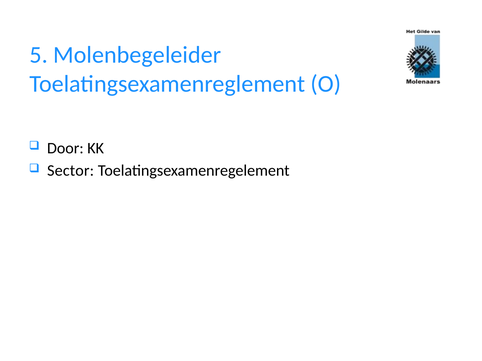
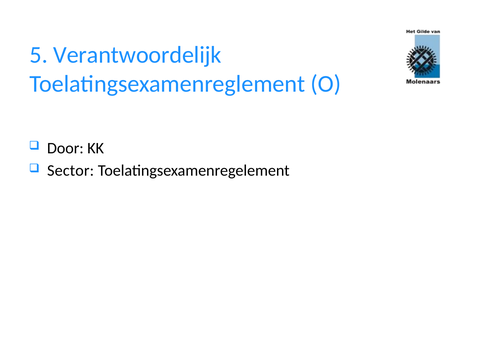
Molenbegeleider: Molenbegeleider -> Verantwoordelijk
